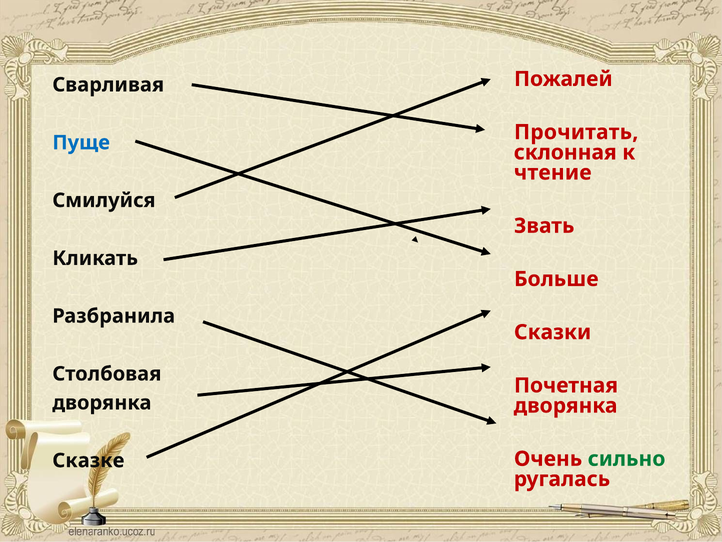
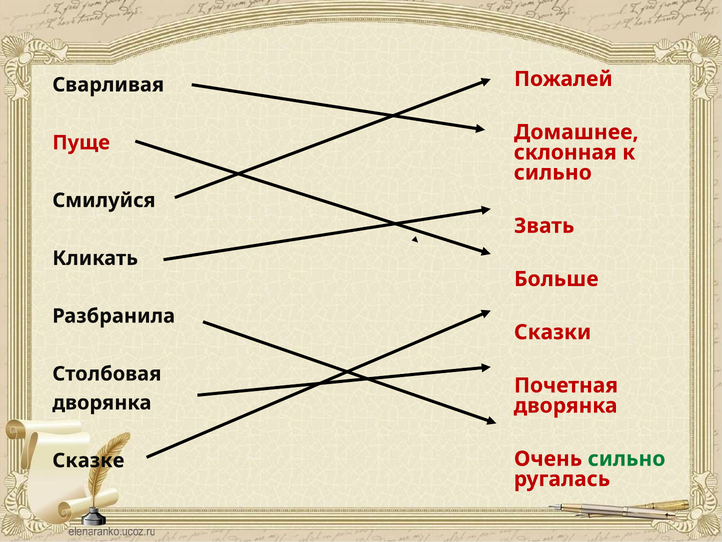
Прочитать: Прочитать -> Домашнее
Пуще colour: blue -> red
чтение at (553, 172): чтение -> сильно
